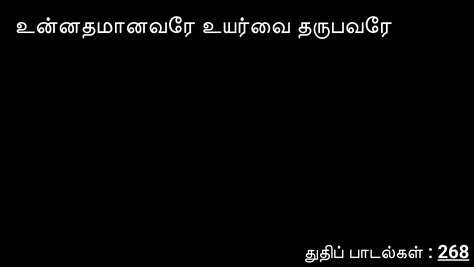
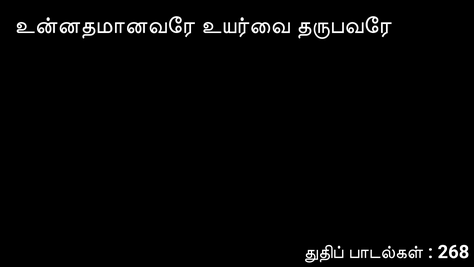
268 underline: present -> none
